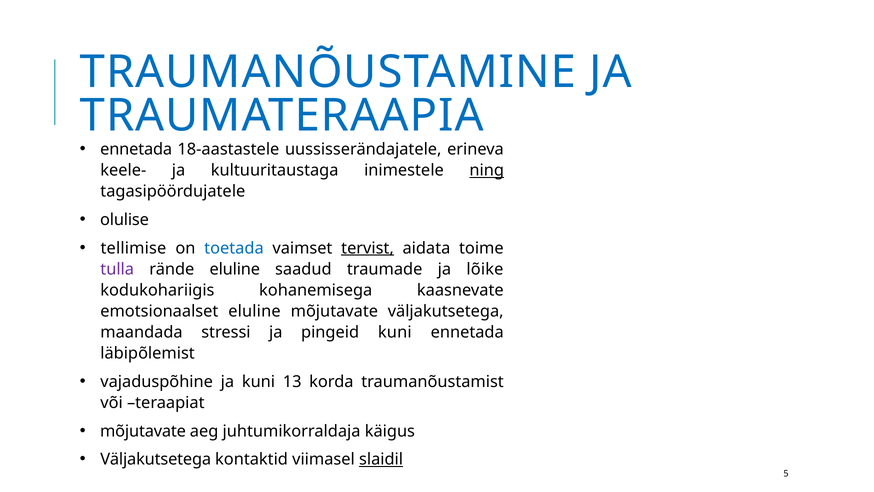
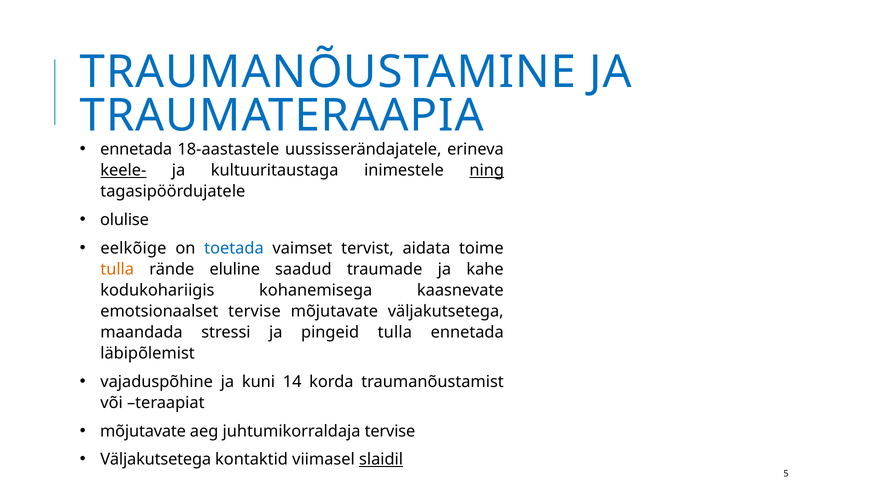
keele- underline: none -> present
tellimise: tellimise -> eelkõige
tervist underline: present -> none
tulla at (117, 269) colour: purple -> orange
lõike: lõike -> kahe
emotsionaalset eluline: eluline -> tervise
pingeid kuni: kuni -> tulla
13: 13 -> 14
juhtumikorraldaja käigus: käigus -> tervise
